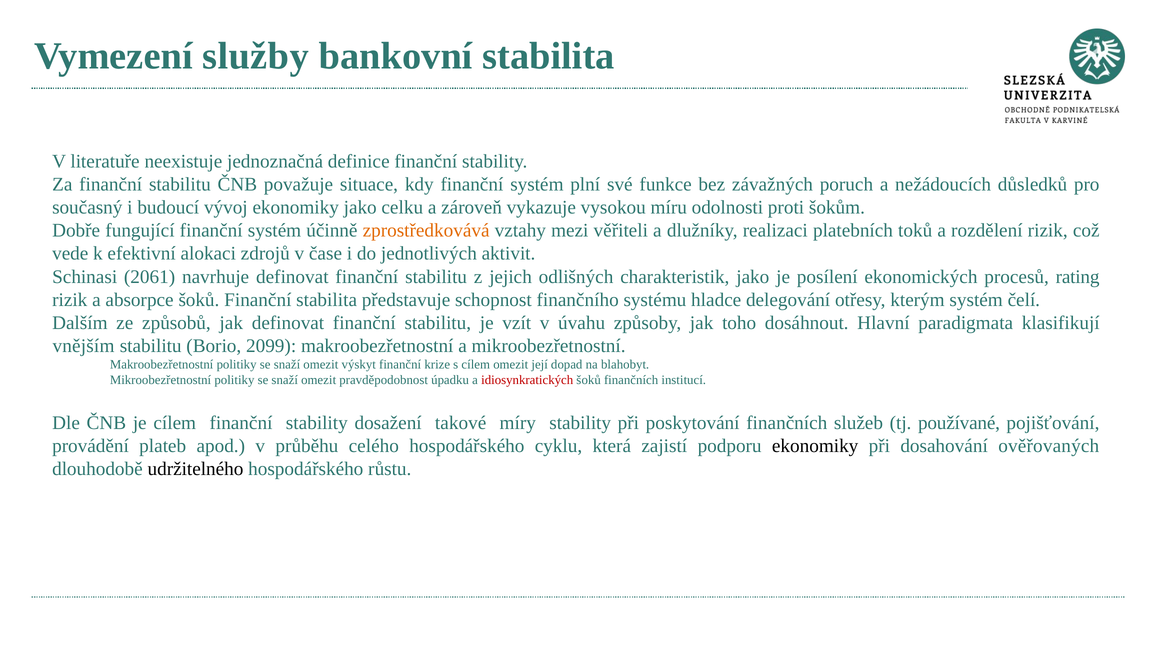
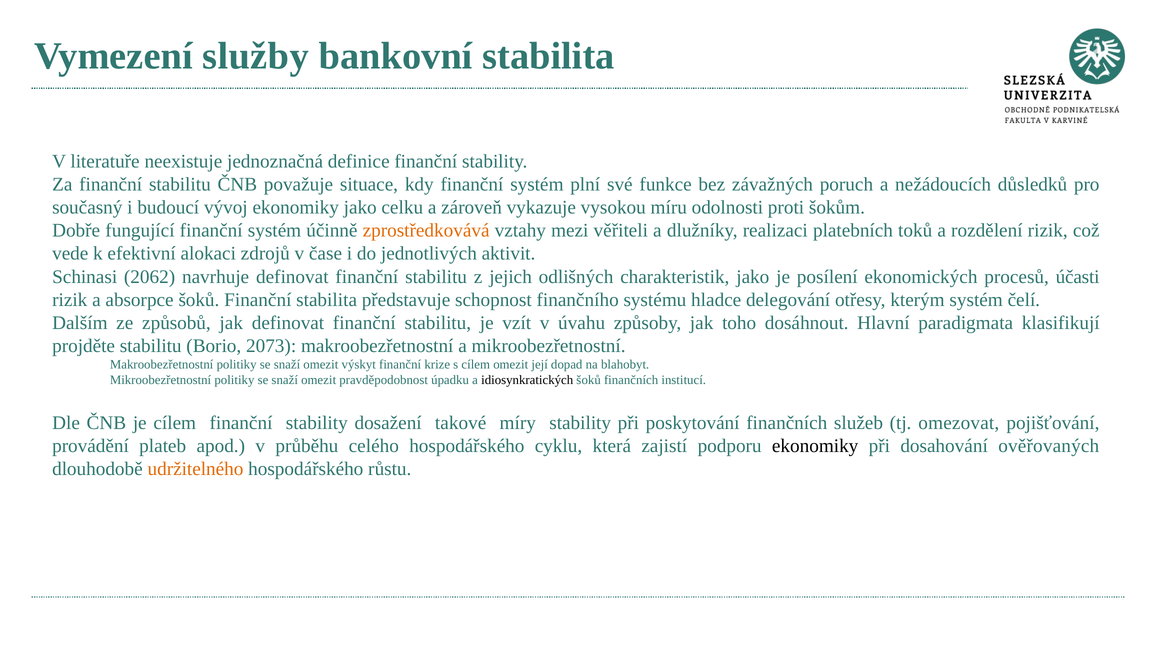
2061: 2061 -> 2062
rating: rating -> účasti
vnějším: vnějším -> projděte
2099: 2099 -> 2073
idiosynkratických colour: red -> black
používané: používané -> omezovat
udržitelného colour: black -> orange
